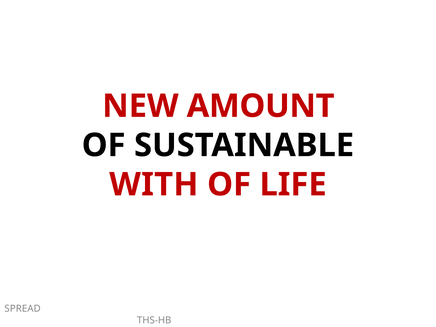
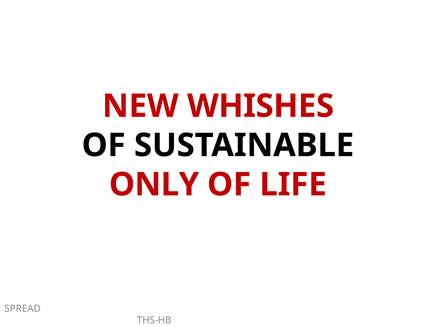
AMOUNT: AMOUNT -> WHISHES
WITH: WITH -> ONLY
